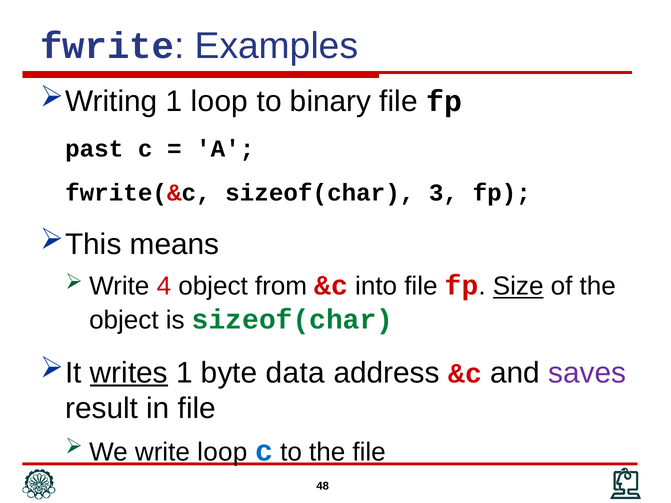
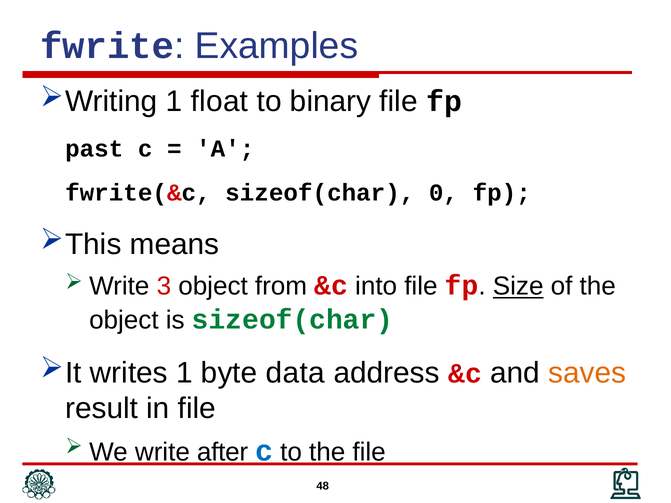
1 loop: loop -> float
3: 3 -> 0
4: 4 -> 3
writes underline: present -> none
saves colour: purple -> orange
write loop: loop -> after
